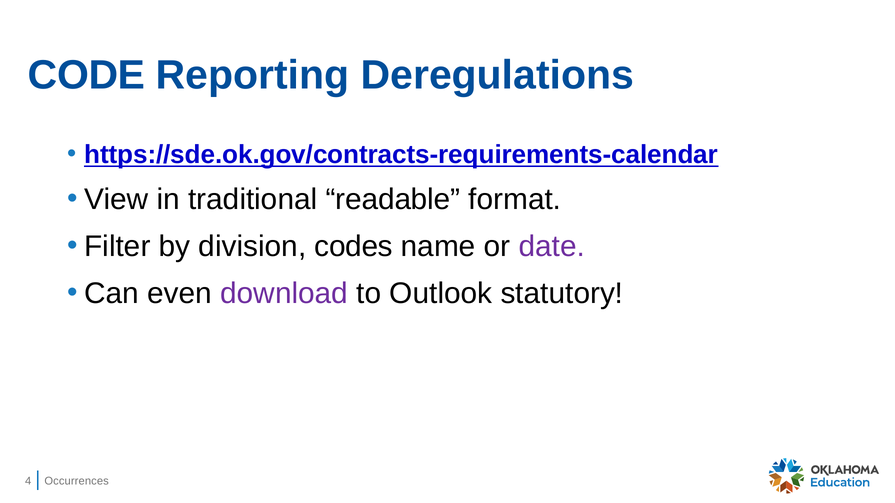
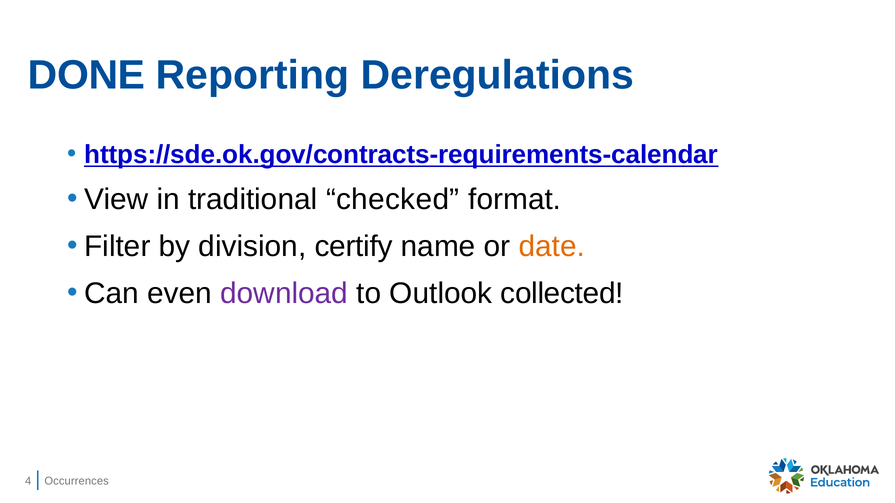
CODE: CODE -> DONE
readable: readable -> checked
codes: codes -> certify
date colour: purple -> orange
statutory: statutory -> collected
